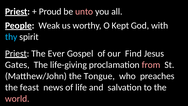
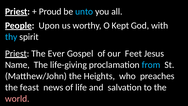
unto colour: pink -> light blue
Weak: Weak -> Upon
Find: Find -> Feet
Gates: Gates -> Name
from colour: pink -> light blue
Tongue: Tongue -> Heights
